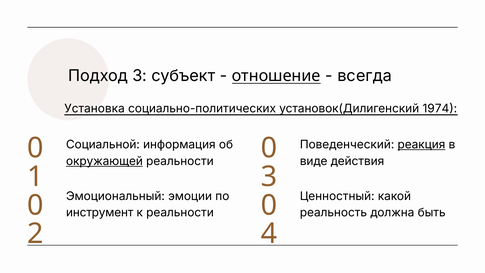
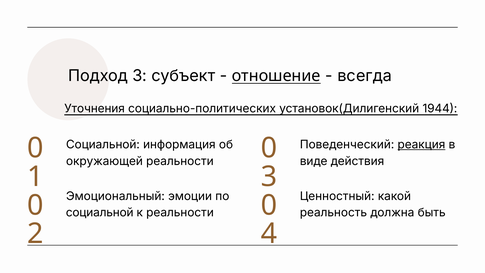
Установка: Установка -> Уточнения
1974: 1974 -> 1944
окружающей underline: present -> none
инструмент at (100, 213): инструмент -> социальной
